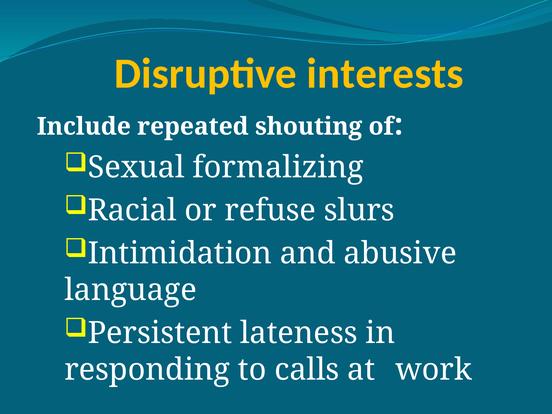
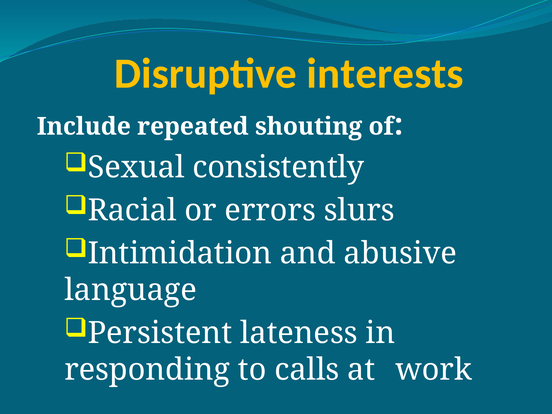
formalizing: formalizing -> consistently
refuse: refuse -> errors
